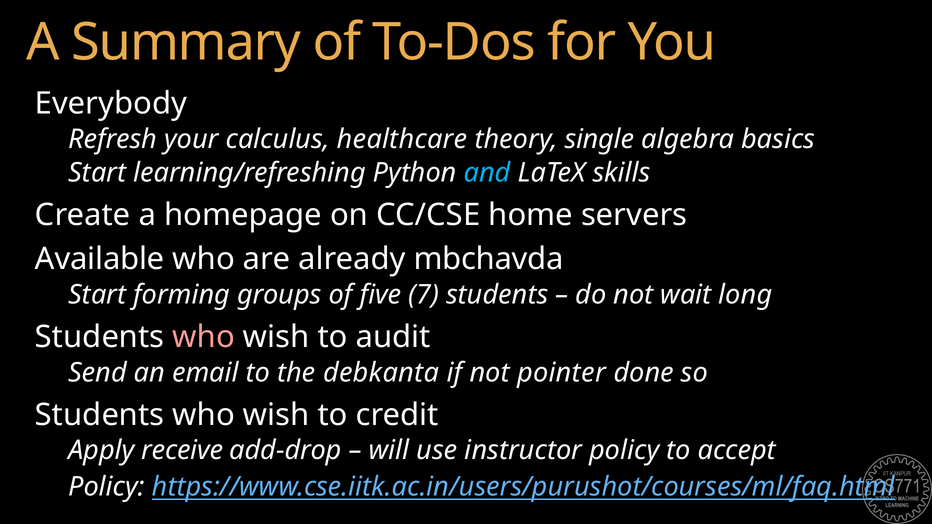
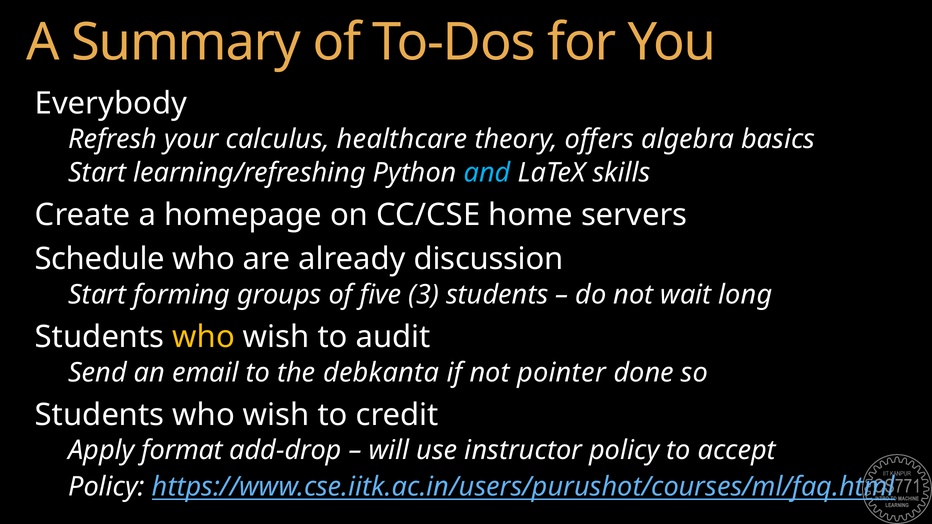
single: single -> offers
Available: Available -> Schedule
mbchavda: mbchavda -> discussion
7: 7 -> 3
who at (204, 337) colour: pink -> yellow
receive: receive -> format
